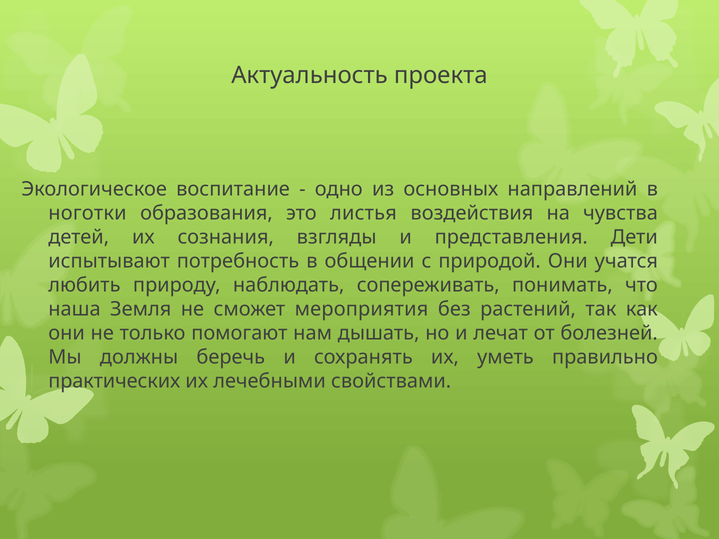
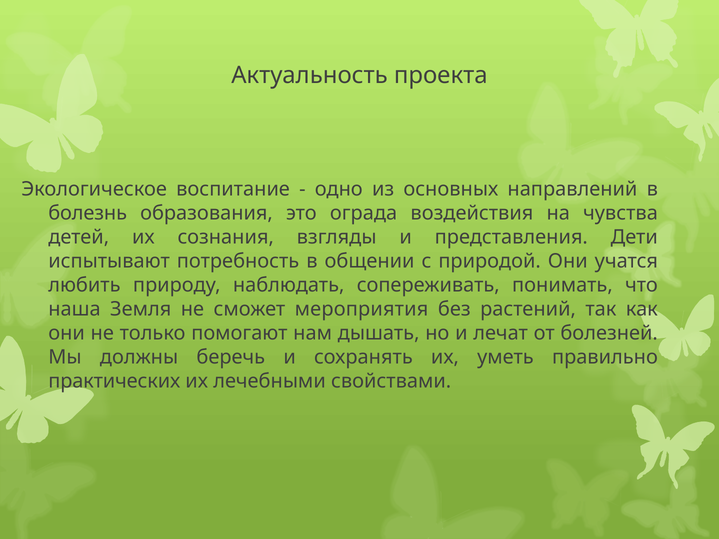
ноготки: ноготки -> болезнь
листья: листья -> ограда
